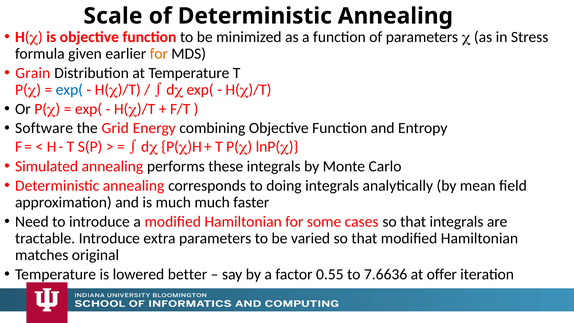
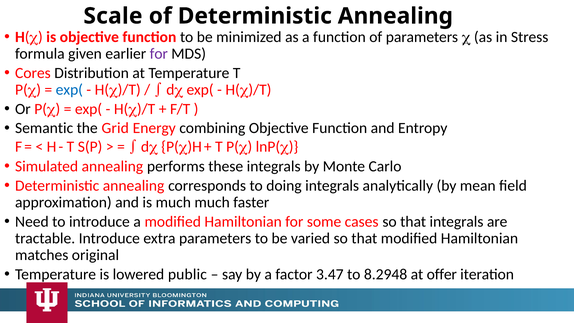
for at (159, 54) colour: orange -> purple
Grain: Grain -> Cores
Software: Software -> Semantic
better: better -> public
0.55: 0.55 -> 3.47
7.6636: 7.6636 -> 8.2948
